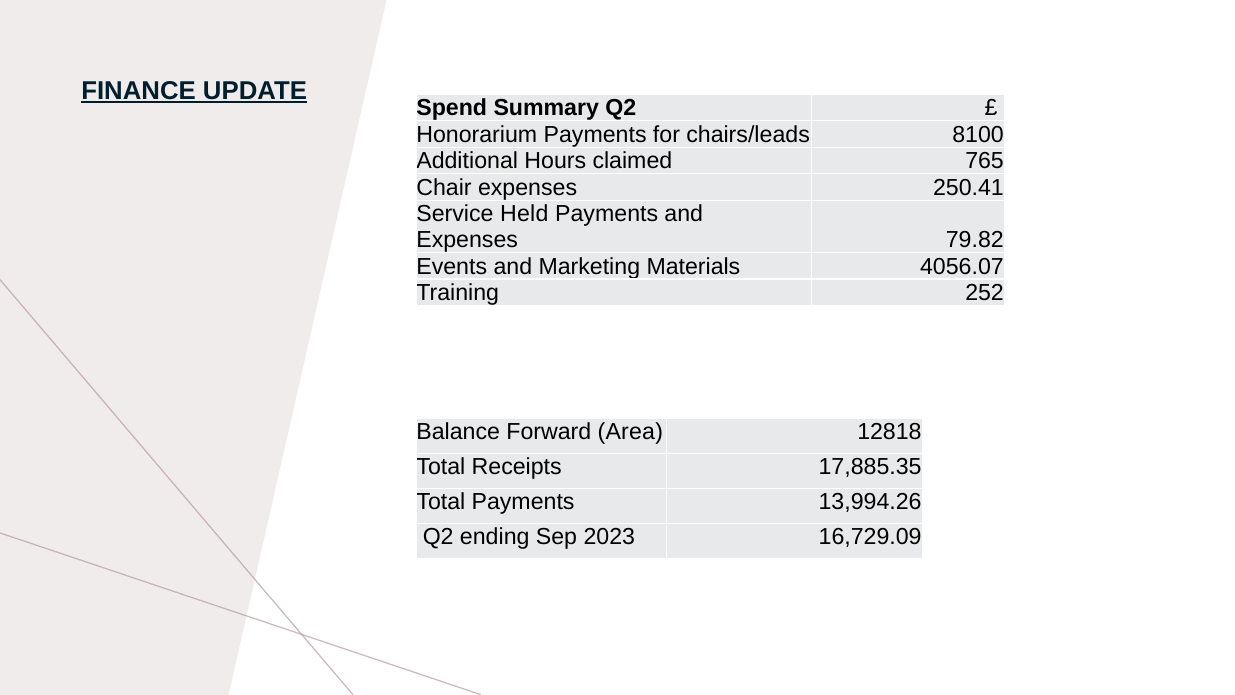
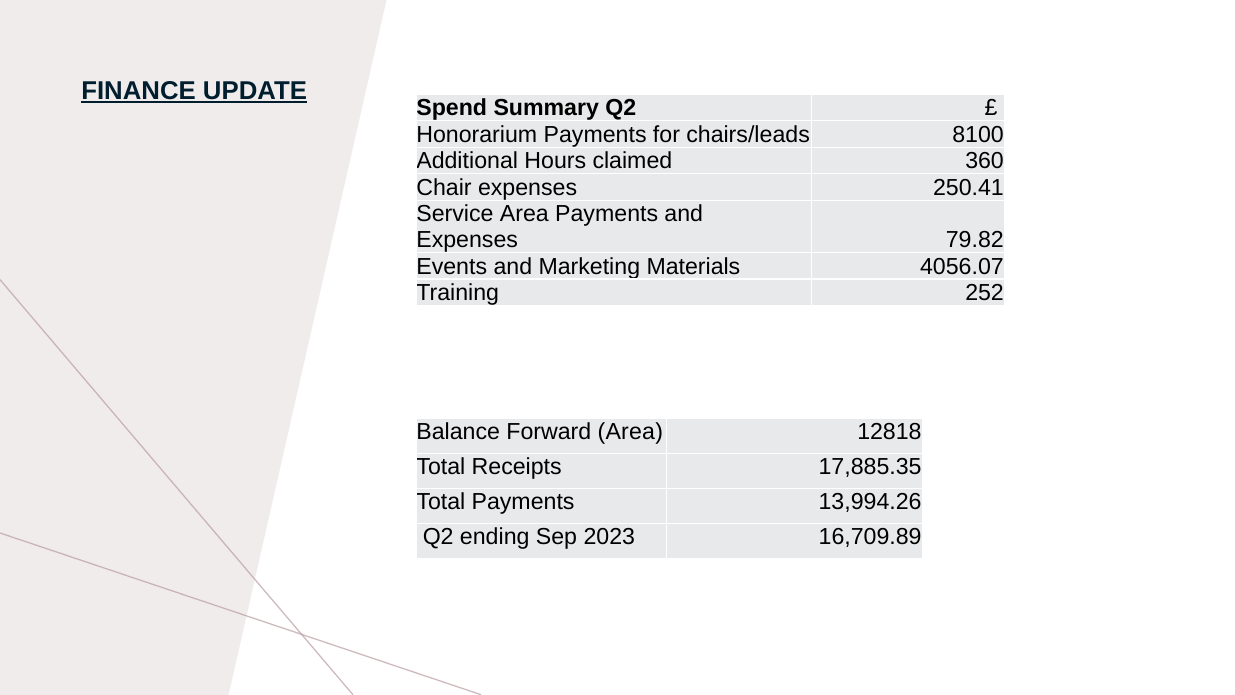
765: 765 -> 360
Service Held: Held -> Area
16,729.09: 16,729.09 -> 16,709.89
